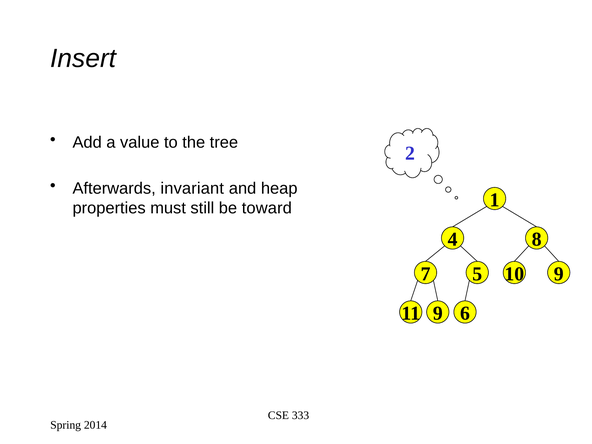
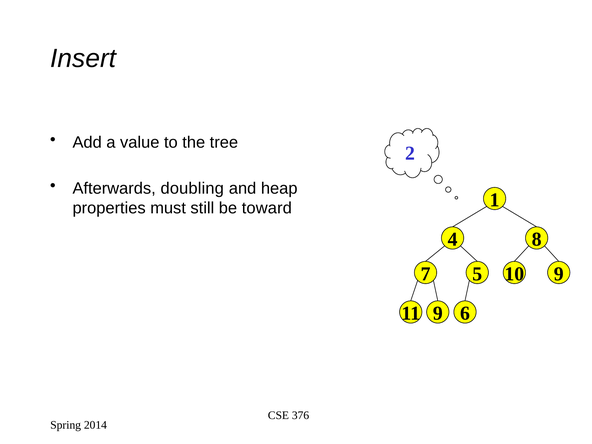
invariant: invariant -> doubling
333: 333 -> 376
